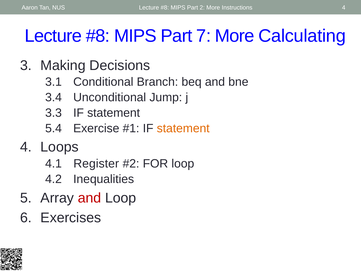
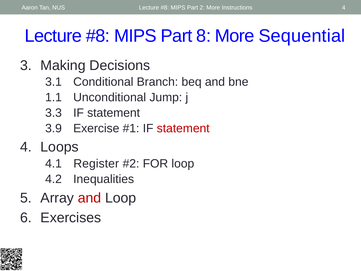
7: 7 -> 8
Calculating: Calculating -> Sequential
3.4: 3.4 -> 1.1
5.4: 5.4 -> 3.9
statement at (183, 128) colour: orange -> red
